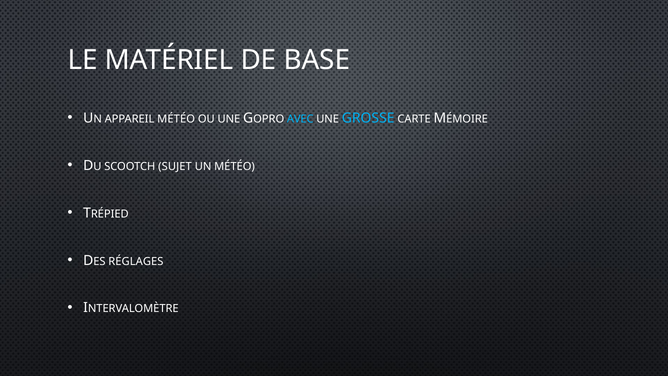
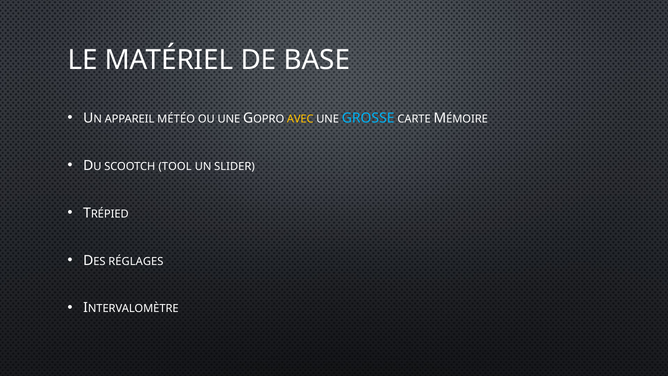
AVEC colour: light blue -> yellow
SUJET: SUJET -> TOOL
UN MÉTÉO: MÉTÉO -> SLIDER
